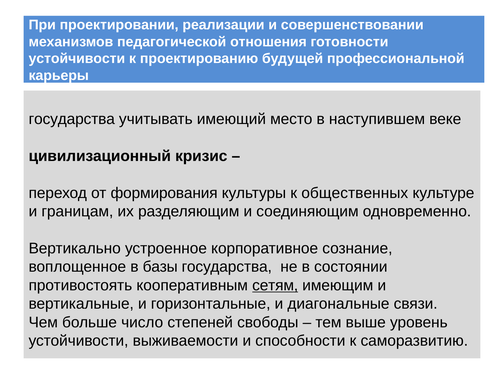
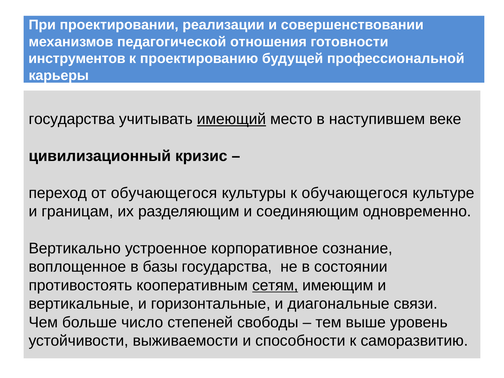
устойчивости at (77, 59): устойчивости -> инструментов
имеющий underline: none -> present
от формирования: формирования -> обучающегося
к общественных: общественных -> обучающегося
